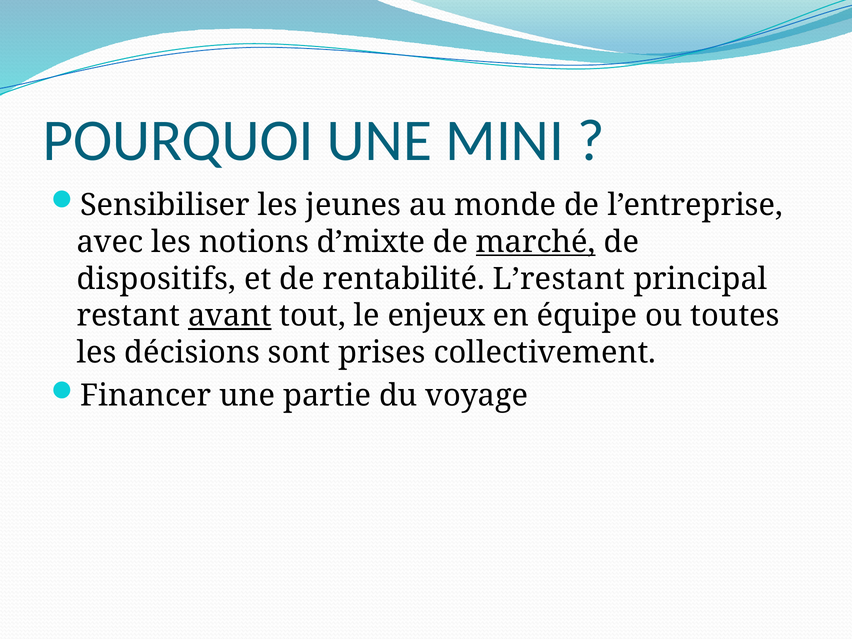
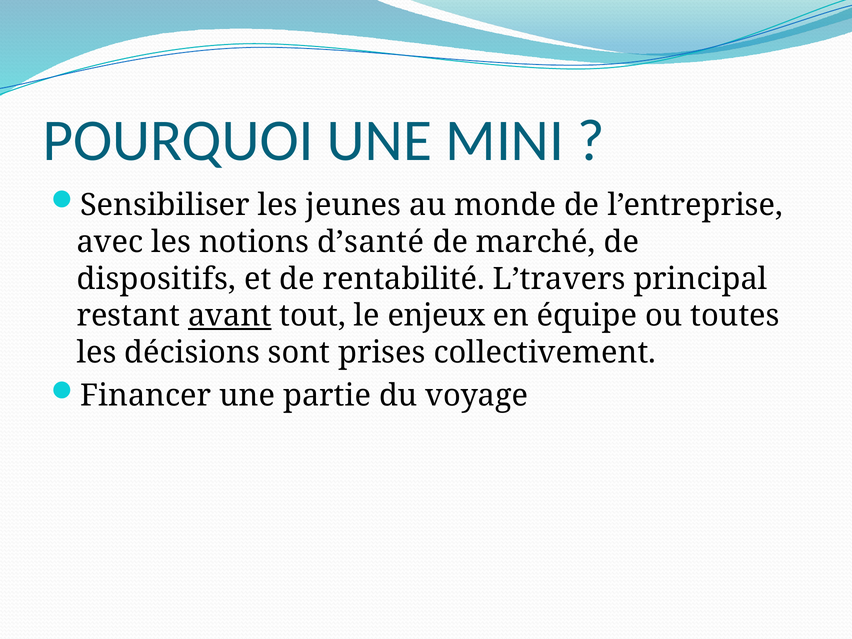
d’mixte: d’mixte -> d’santé
marché underline: present -> none
L’restant: L’restant -> L’travers
